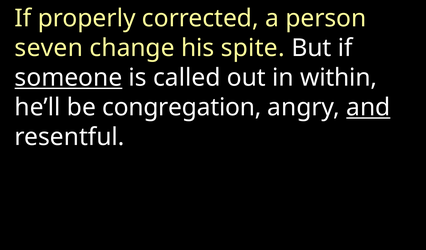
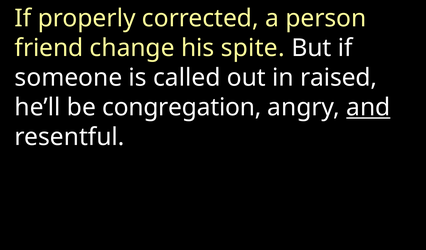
seven: seven -> friend
someone underline: present -> none
within: within -> raised
